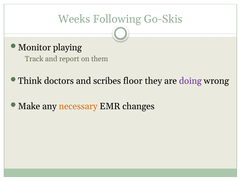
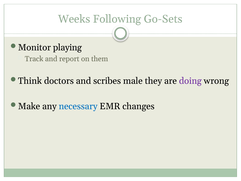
Go-Skis: Go-Skis -> Go-Sets
floor: floor -> male
necessary colour: orange -> blue
